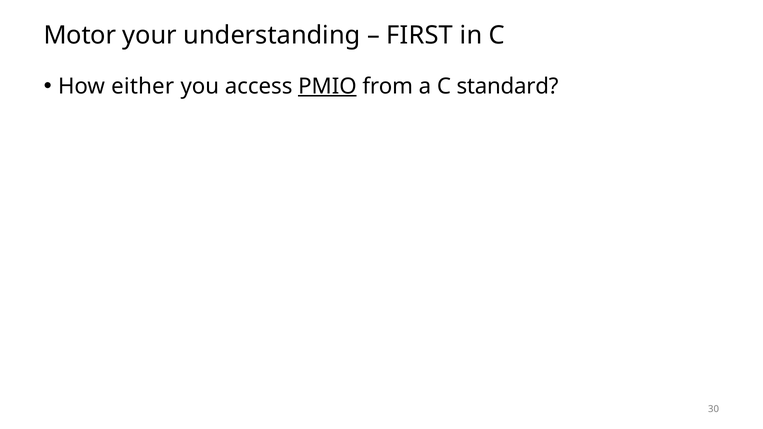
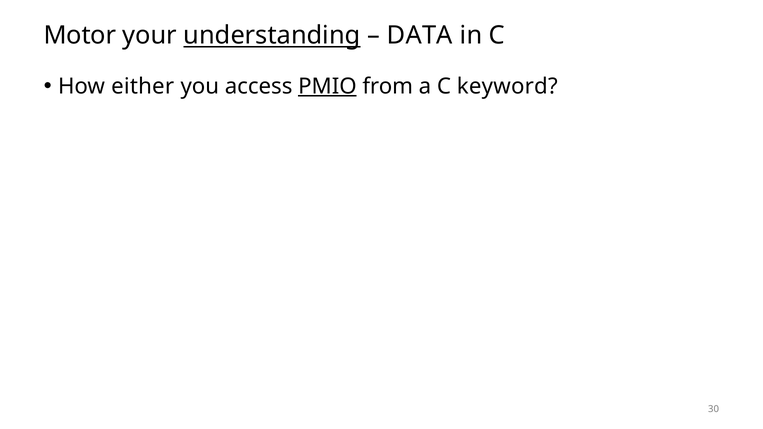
understanding underline: none -> present
FIRST: FIRST -> DATA
standard: standard -> keyword
